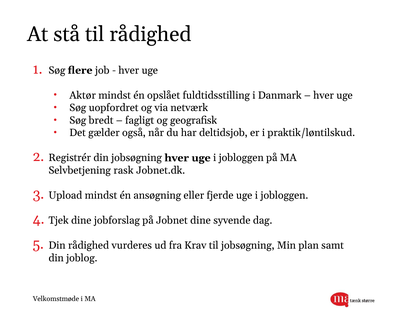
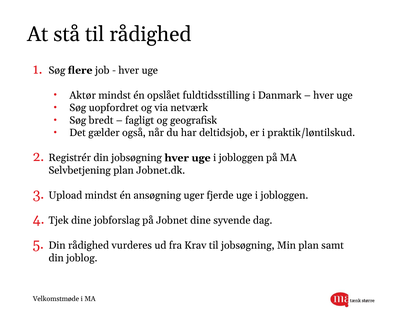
Selvbetjening rask: rask -> plan
eller: eller -> uger
